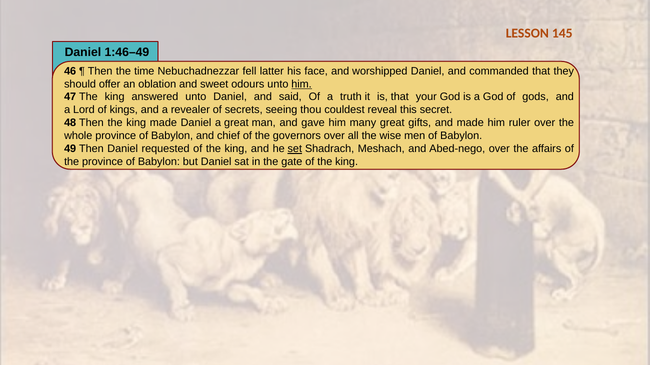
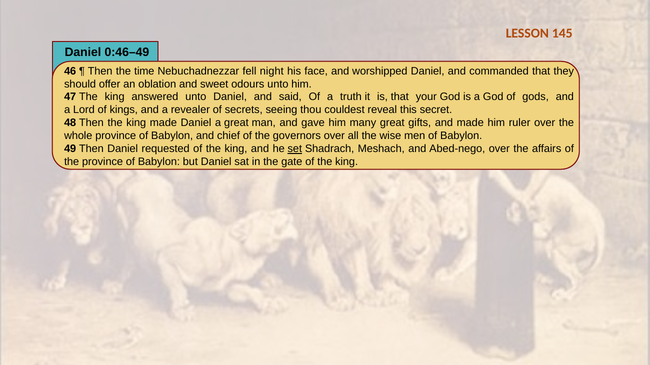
1:46–49: 1:46–49 -> 0:46–49
latter: latter -> night
him at (302, 84) underline: present -> none
